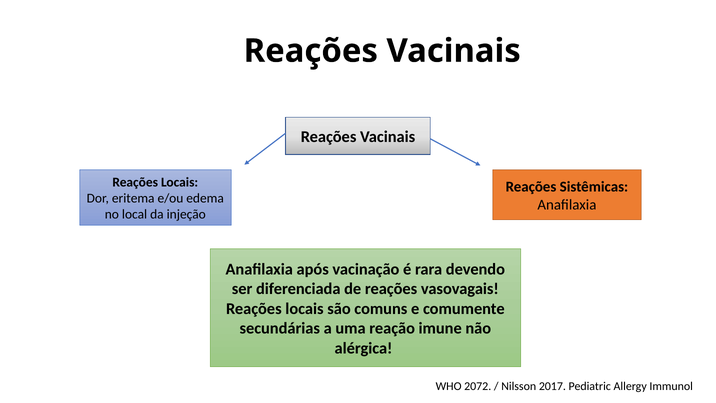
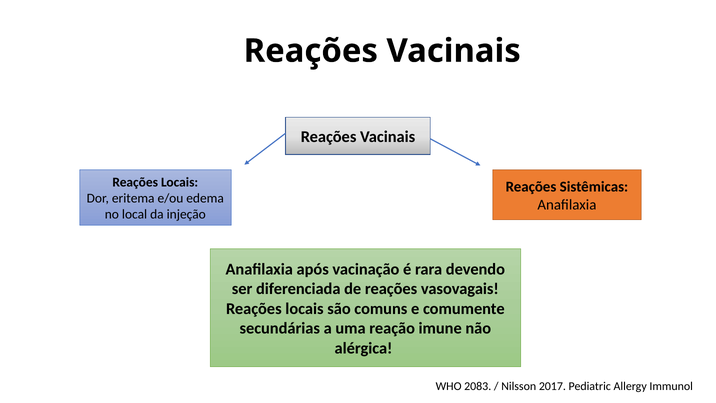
2072: 2072 -> 2083
